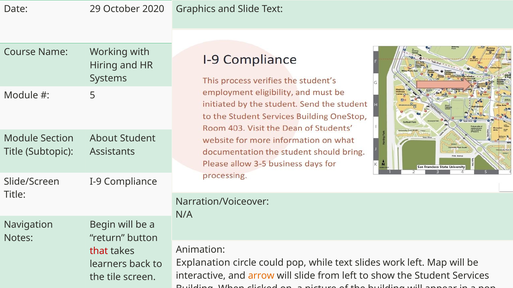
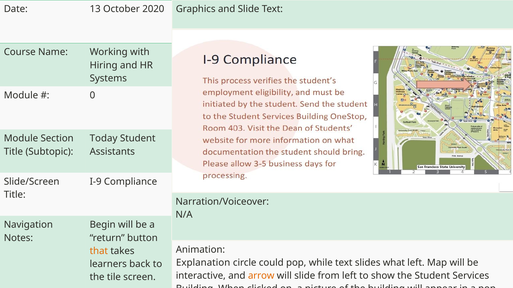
29: 29 -> 13
5: 5 -> 0
About: About -> Today
that colour: red -> orange
work: work -> what
